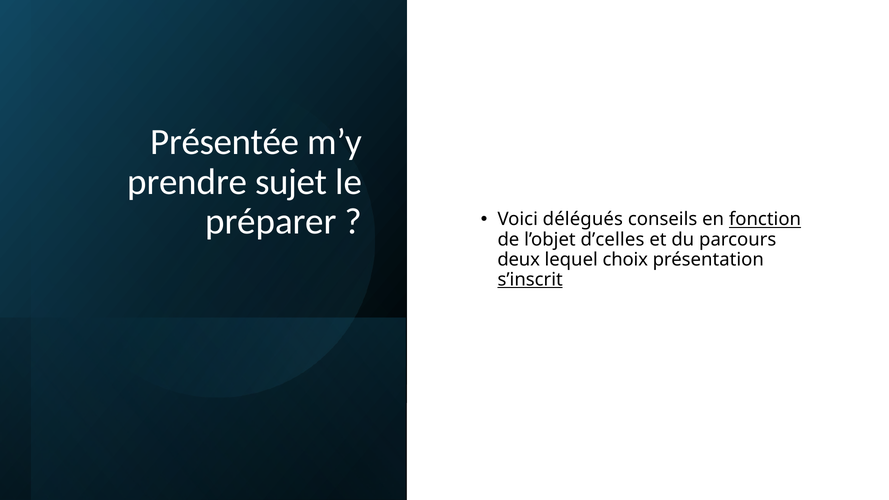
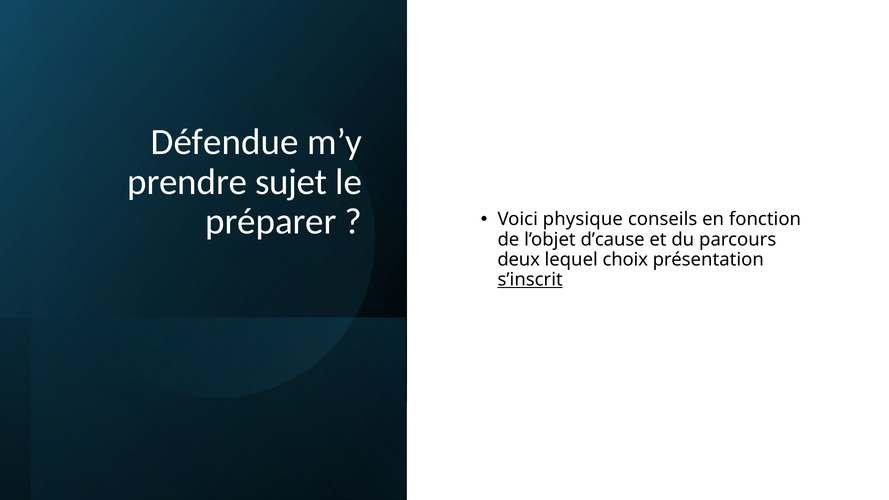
Présentée: Présentée -> Défendue
délégués: délégués -> physique
fonction underline: present -> none
d’celles: d’celles -> d’cause
